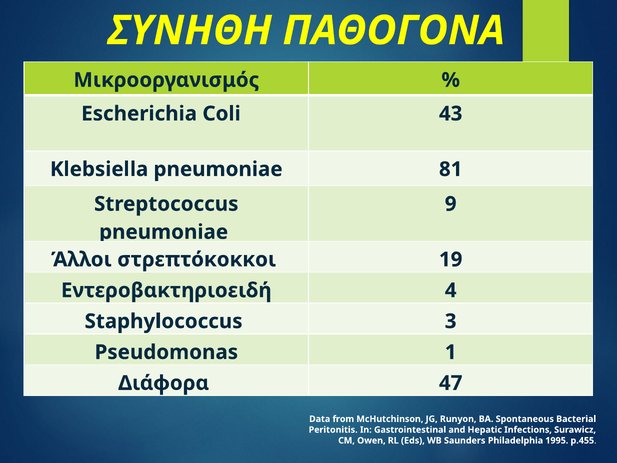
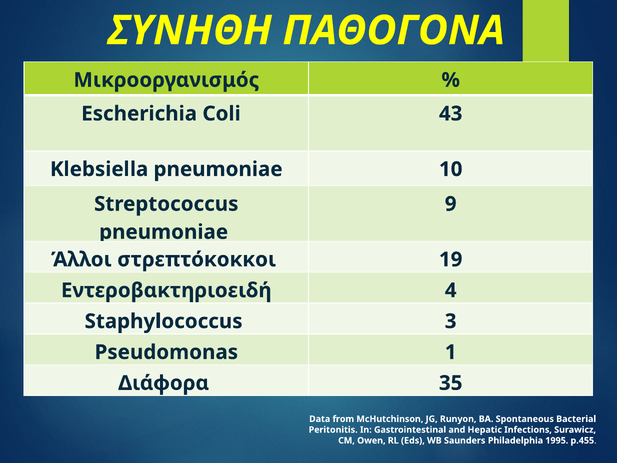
81: 81 -> 10
47: 47 -> 35
